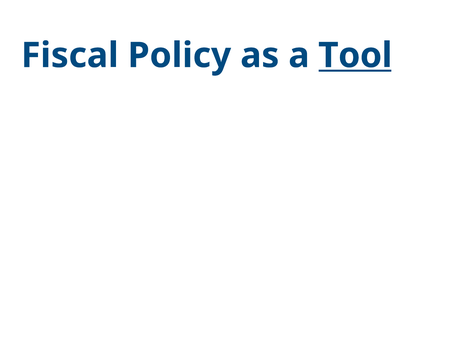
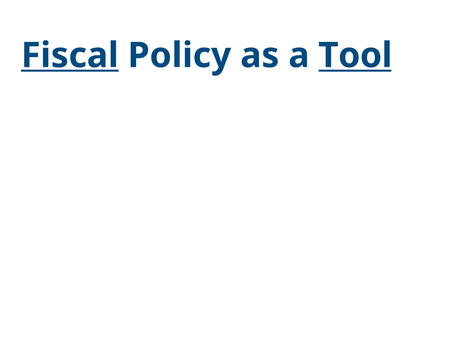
Fiscal at (70, 55) underline: none -> present
